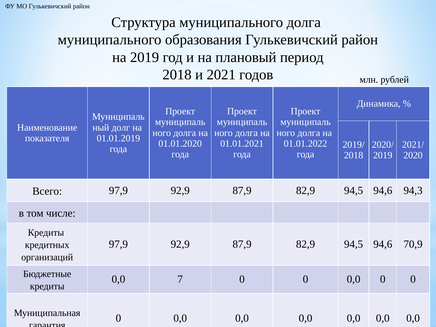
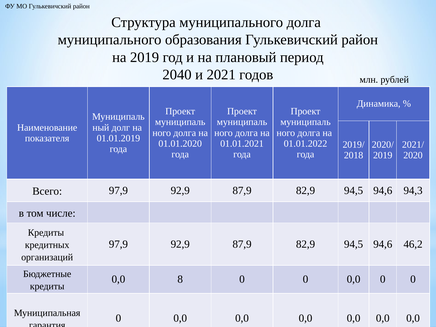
2018 at (177, 75): 2018 -> 2040
70,9: 70,9 -> 46,2
7: 7 -> 8
